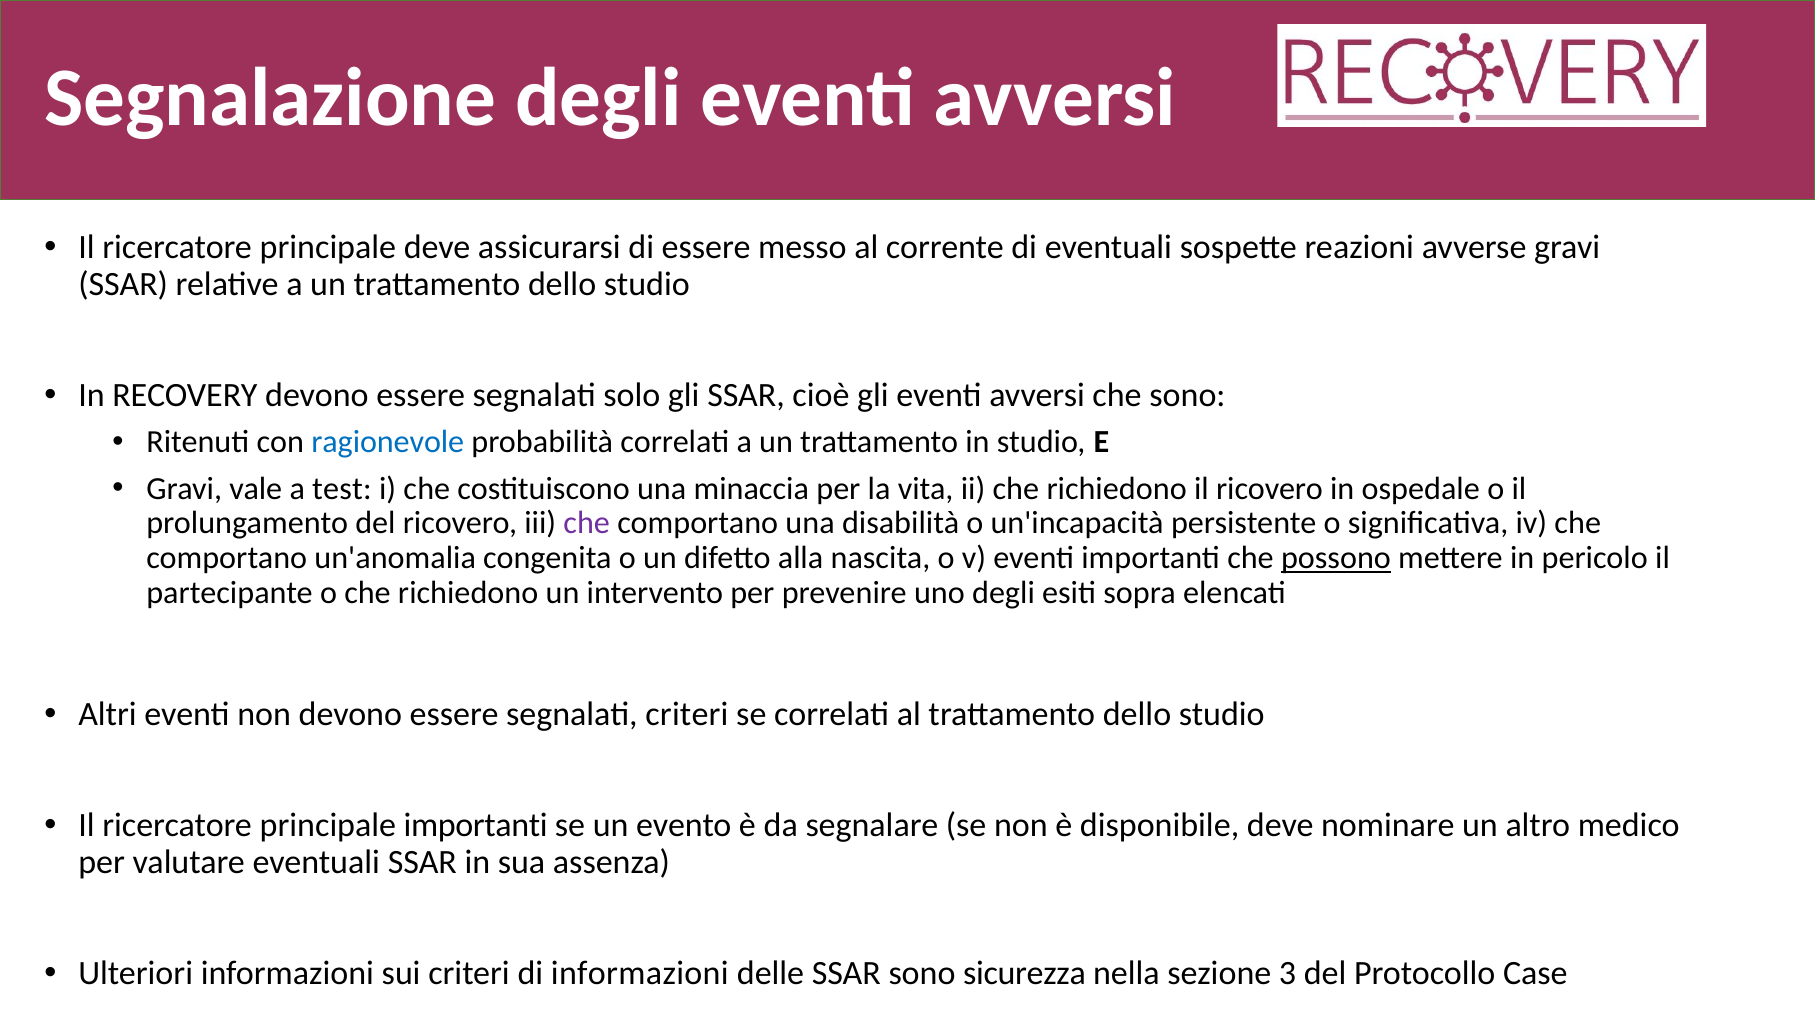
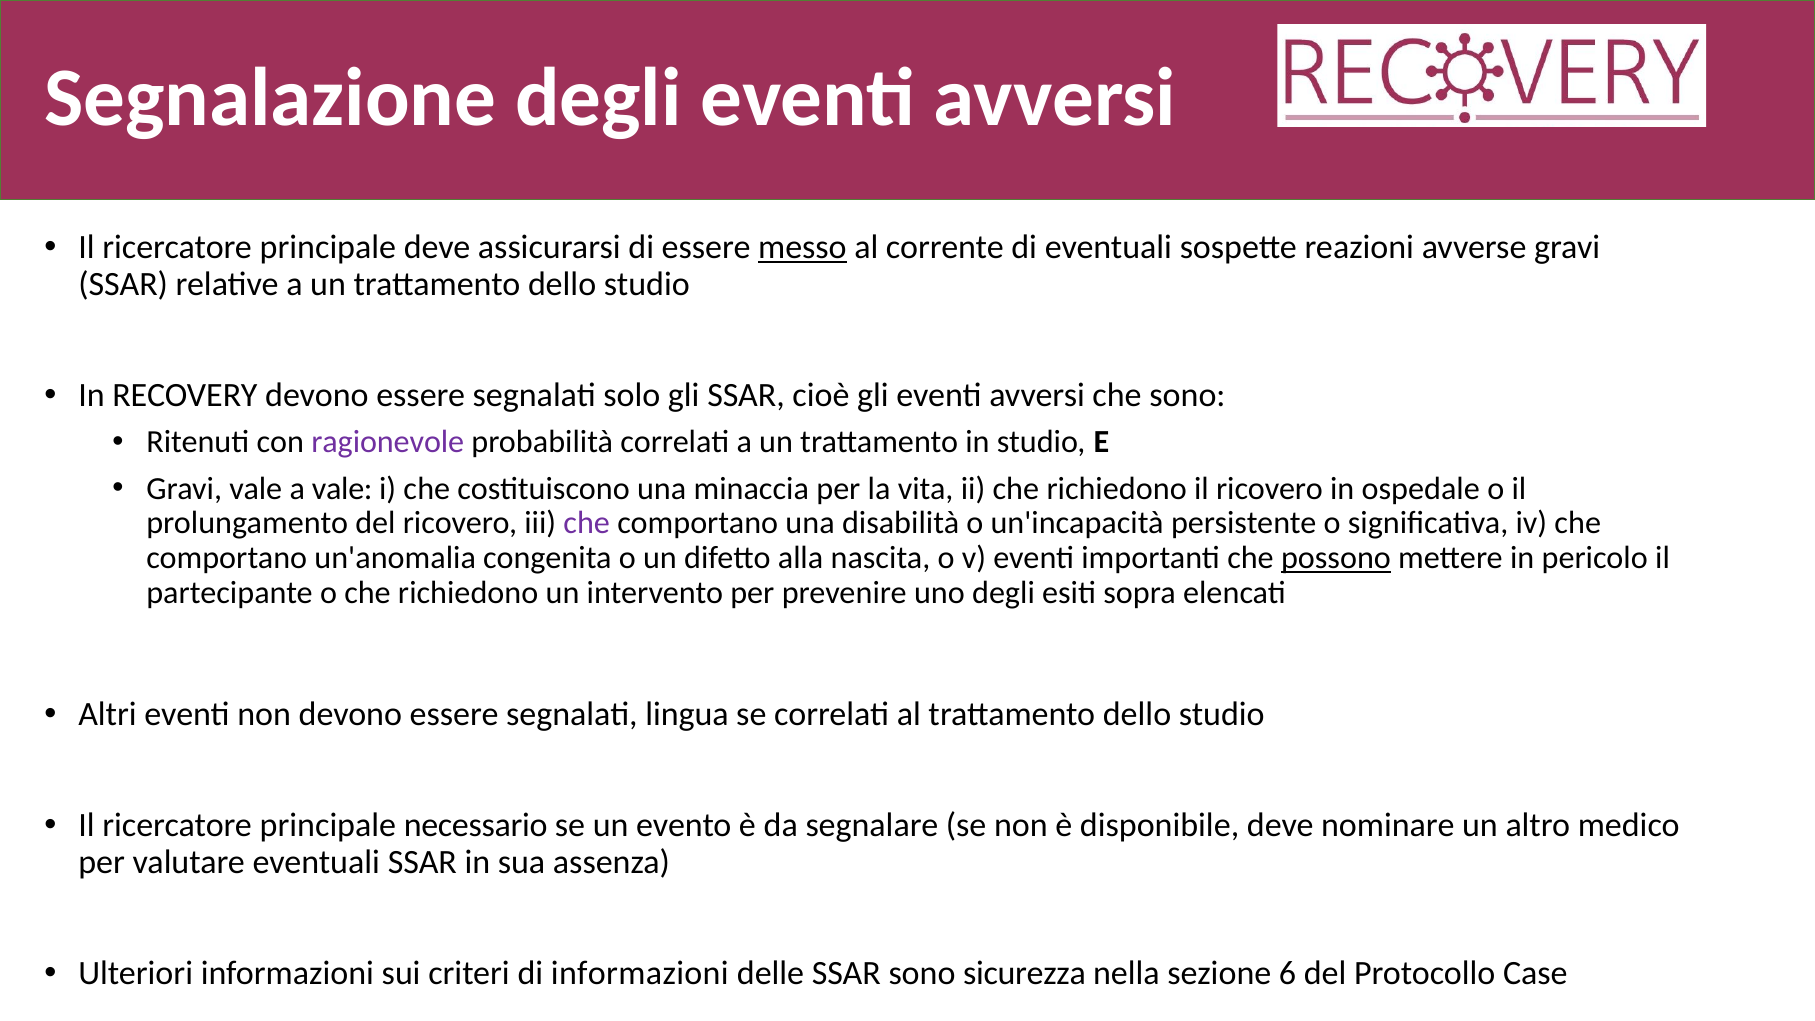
messo underline: none -> present
ragionevole colour: blue -> purple
a test: test -> vale
segnalati criteri: criteri -> lingua
principale importanti: importanti -> necessario
3: 3 -> 6
